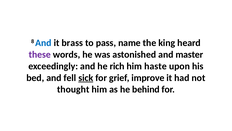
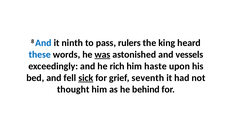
brass: brass -> ninth
name: name -> rulers
these colour: purple -> blue
was underline: none -> present
master: master -> vessels
improve: improve -> seventh
